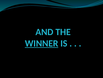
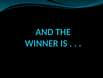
WINNER underline: present -> none
